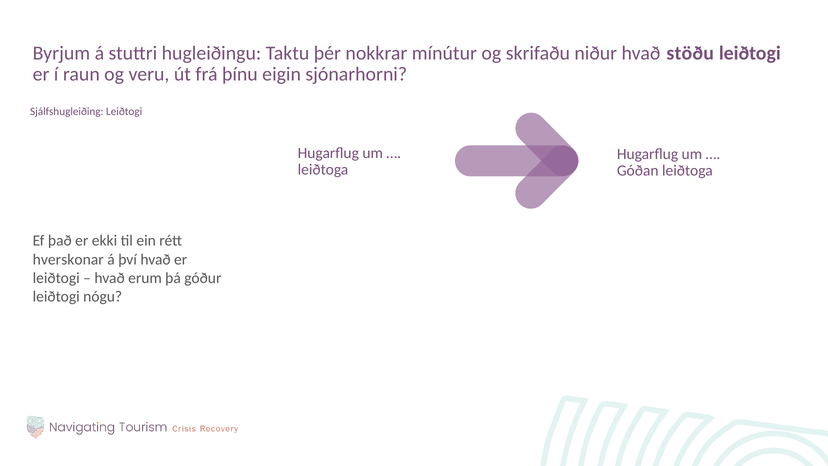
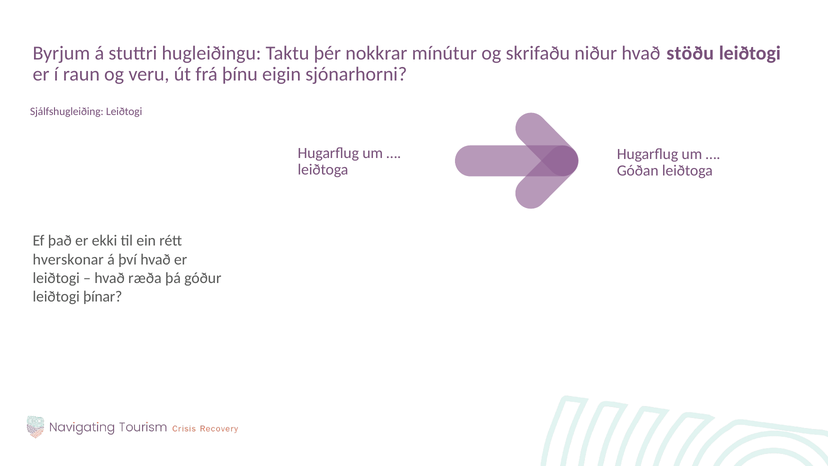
erum: erum -> ræða
nógu: nógu -> þínar
